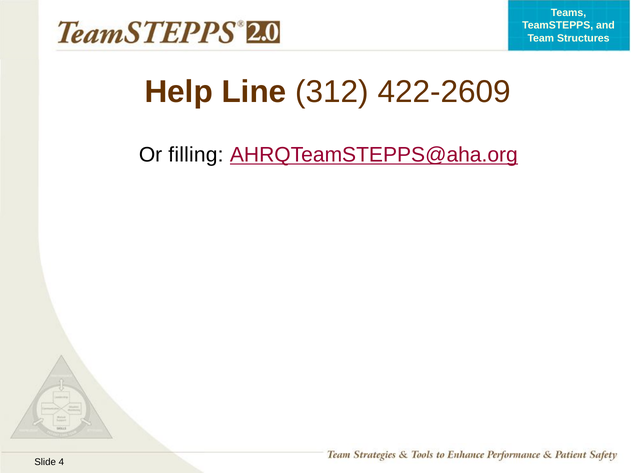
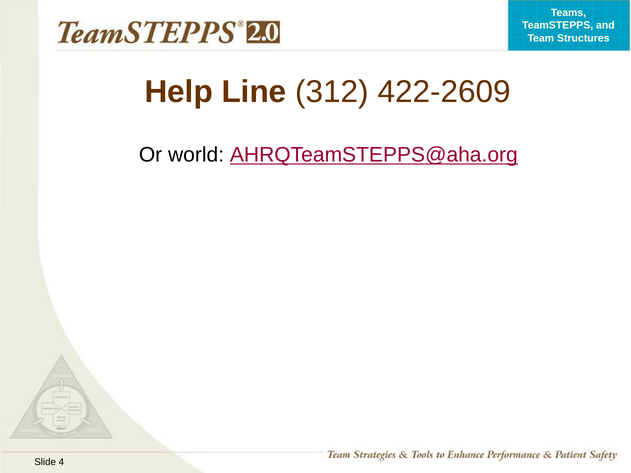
filling: filling -> world
